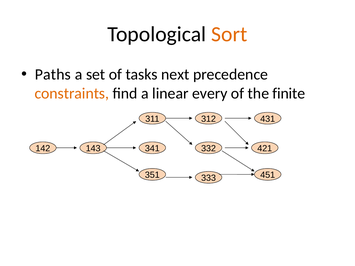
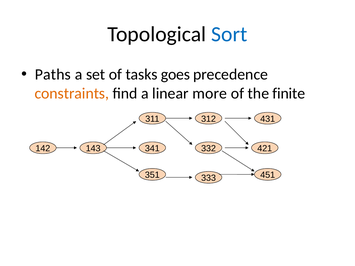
Sort colour: orange -> blue
next: next -> goes
every: every -> more
